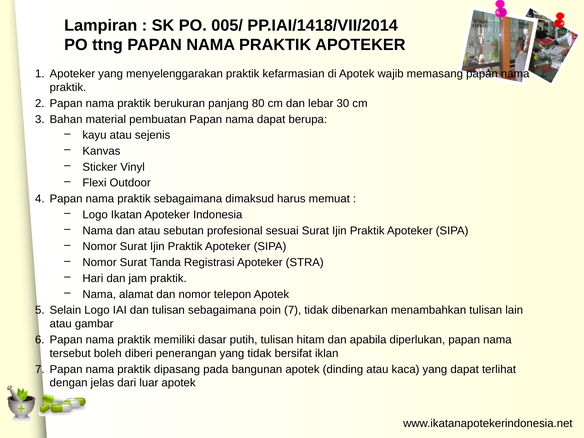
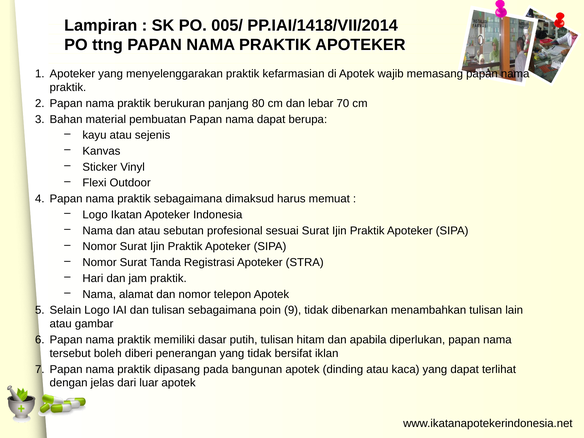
30: 30 -> 70
poin 7: 7 -> 9
